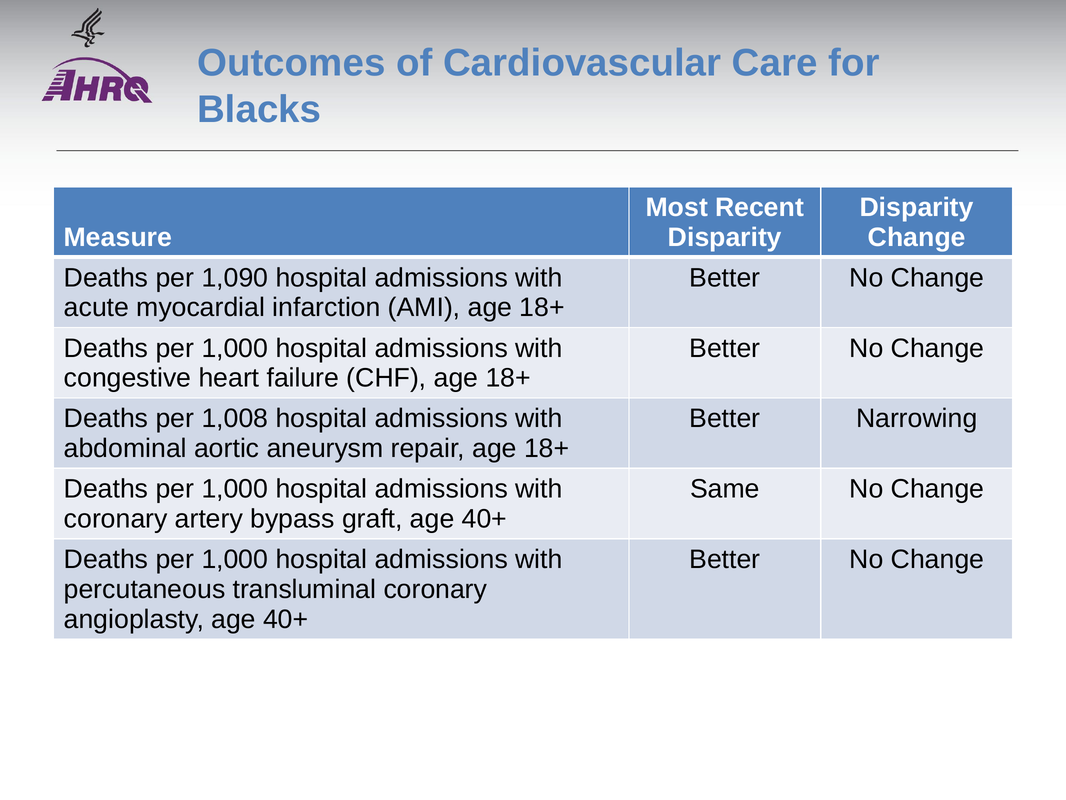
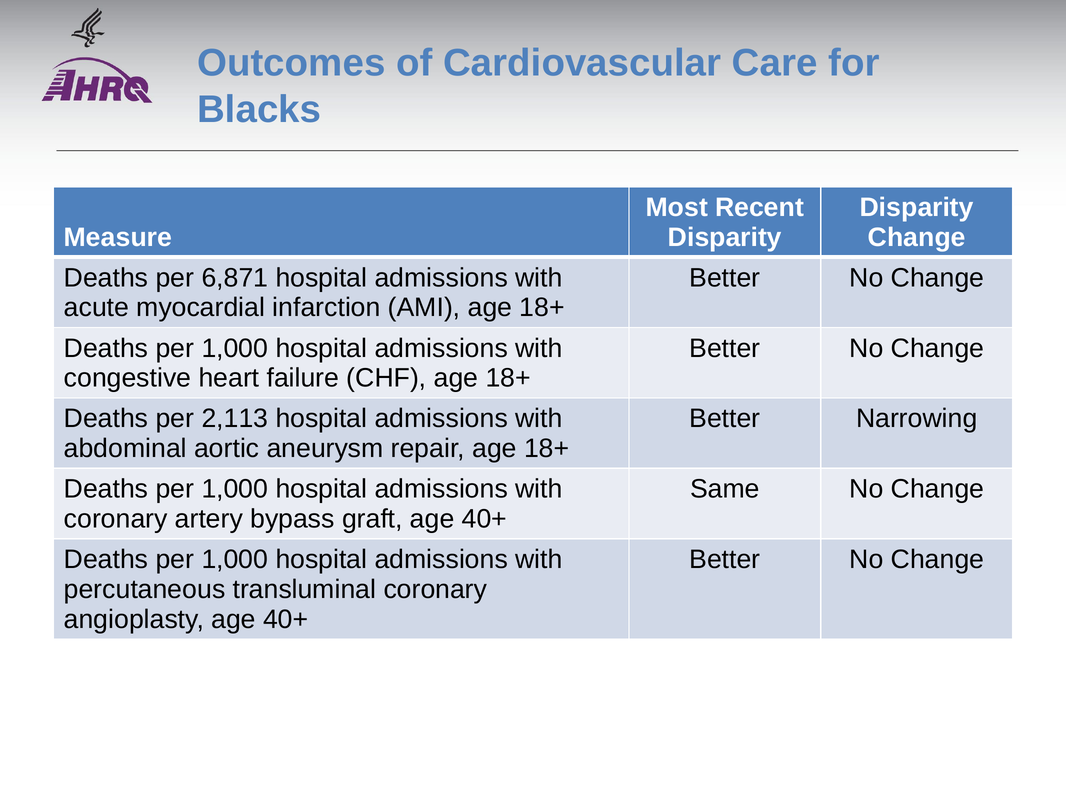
1,090: 1,090 -> 6,871
1,008: 1,008 -> 2,113
